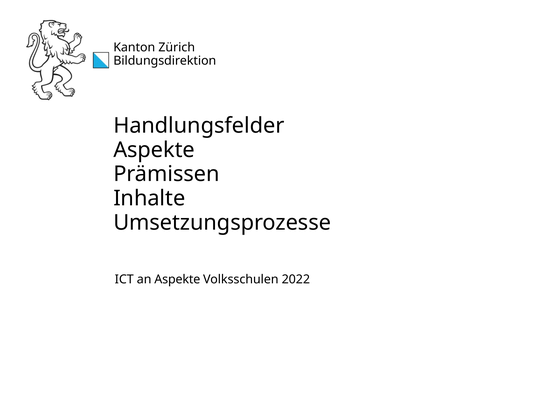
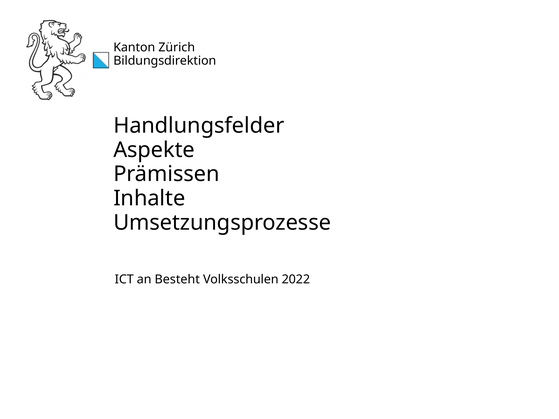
an Aspekte: Aspekte -> Besteht
